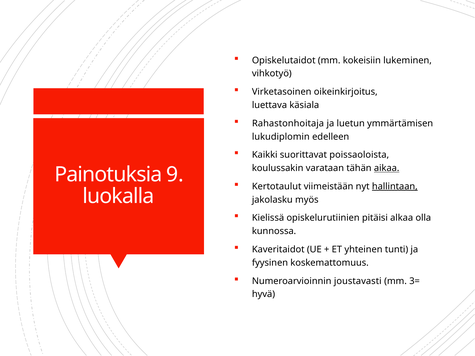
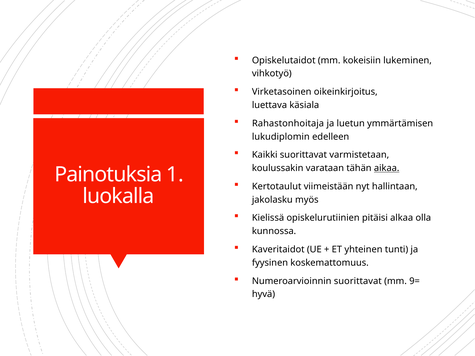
poissaoloista: poissaoloista -> varmistetaan
9: 9 -> 1
hallintaan underline: present -> none
Numeroarvioinnin joustavasti: joustavasti -> suorittavat
3=: 3= -> 9=
